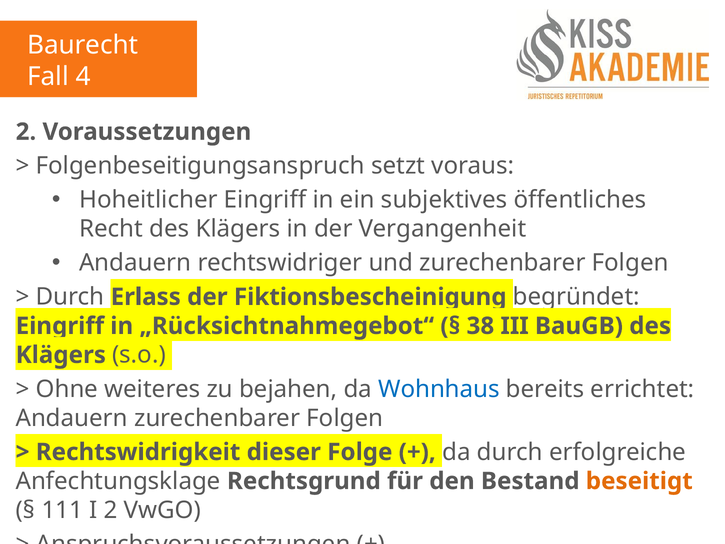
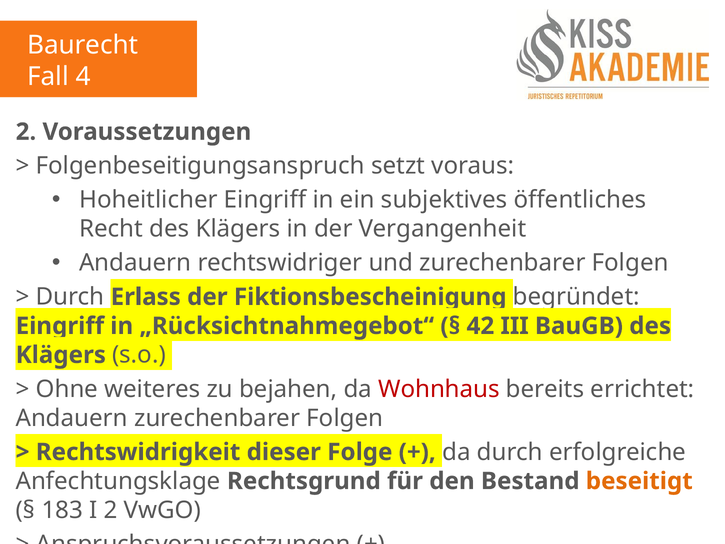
38: 38 -> 42
Wohnhaus colour: blue -> red
111: 111 -> 183
